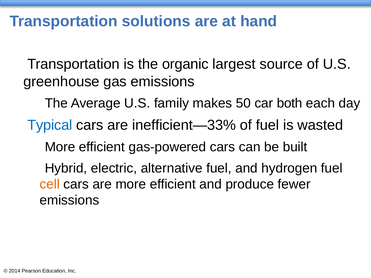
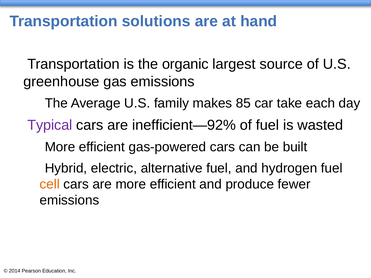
50: 50 -> 85
both: both -> take
Typical colour: blue -> purple
inefficient—33%: inefficient—33% -> inefficient—92%
